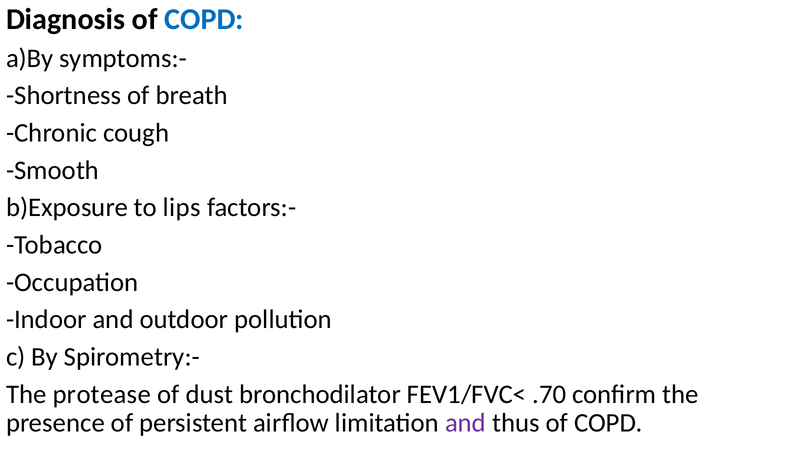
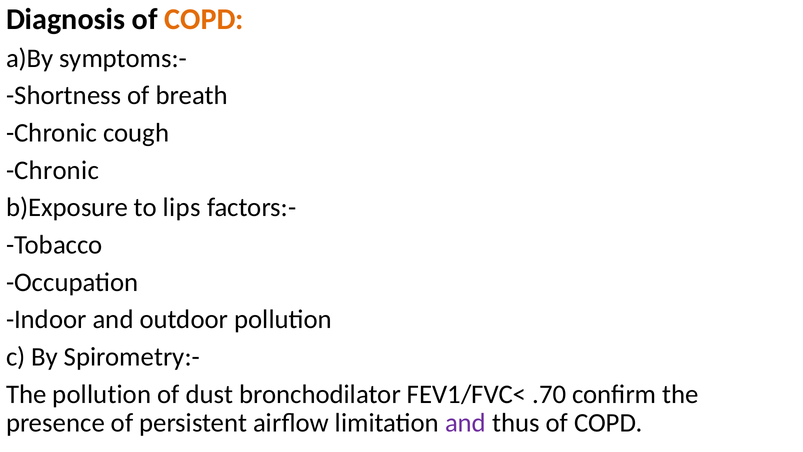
COPD at (204, 19) colour: blue -> orange
Smooth at (53, 170): Smooth -> Chronic
The protease: protease -> pollution
